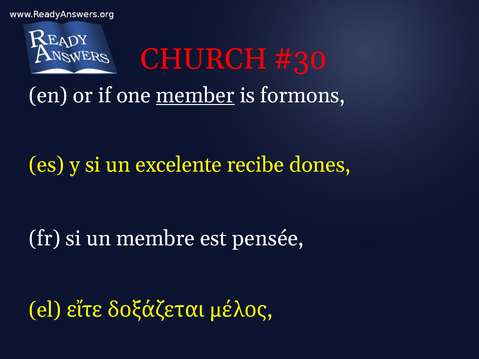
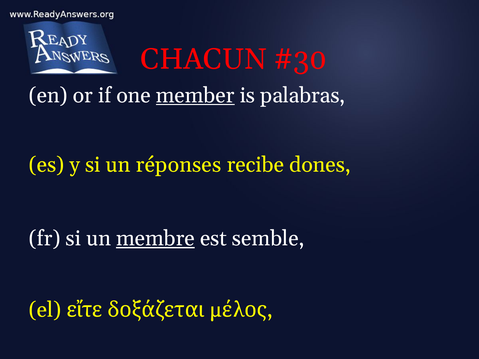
CHURCH: CHURCH -> CHACUN
formons: formons -> palabras
excelente: excelente -> réponses
membre underline: none -> present
pensée: pensée -> semble
